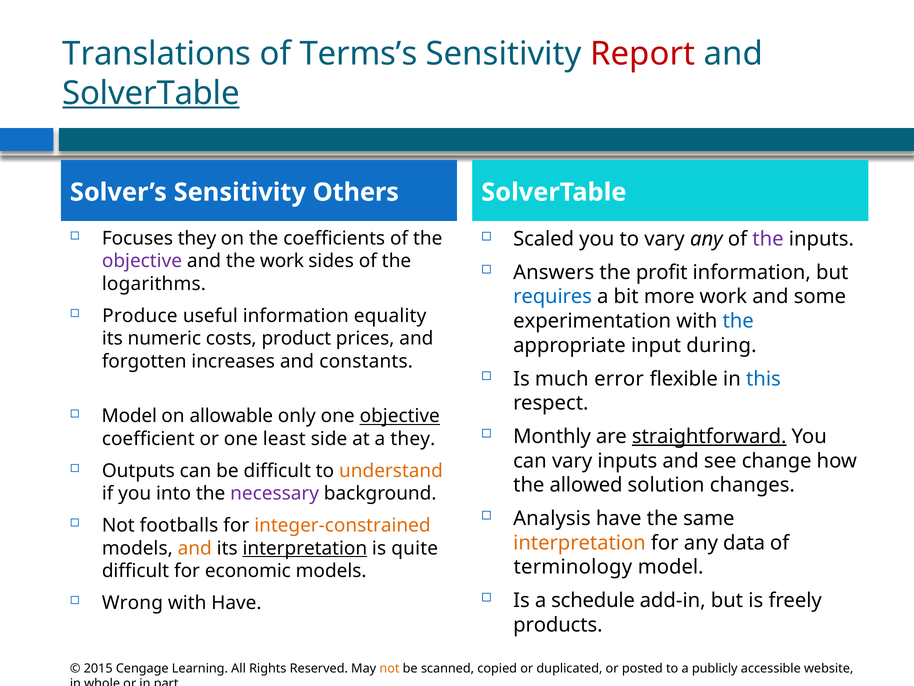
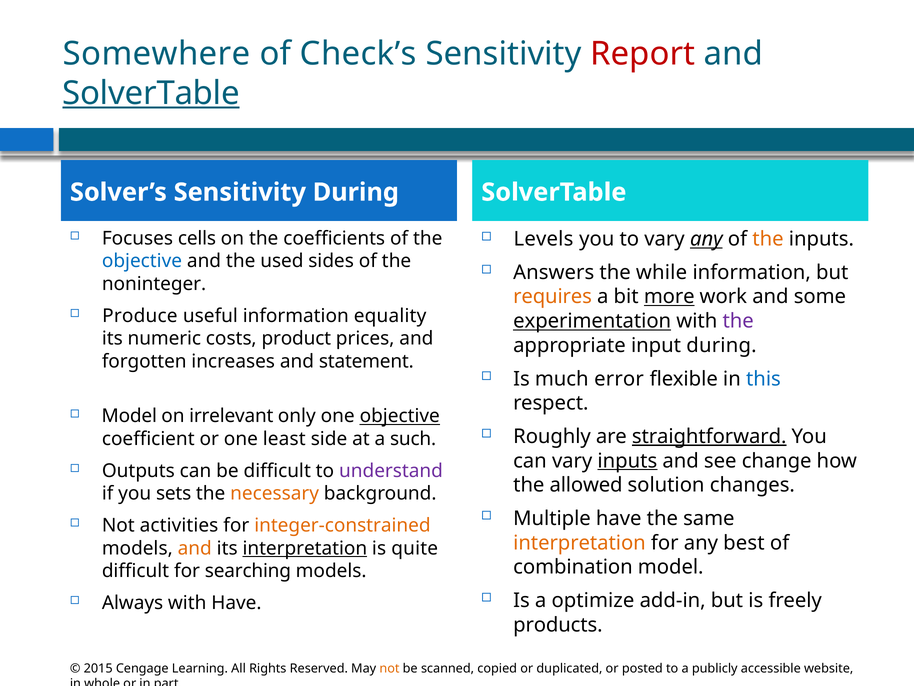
Translations: Translations -> Somewhere
Terms’s: Terms’s -> Check’s
Sensitivity Others: Others -> During
Focuses they: they -> cells
Scaled: Scaled -> Levels
any at (706, 239) underline: none -> present
the at (768, 239) colour: purple -> orange
objective at (142, 261) colour: purple -> blue
the work: work -> used
profit: profit -> while
logarithms: logarithms -> noninteger
requires colour: blue -> orange
more underline: none -> present
experimentation underline: none -> present
the at (738, 321) colour: blue -> purple
constants: constants -> statement
allowable: allowable -> irrelevant
Monthly: Monthly -> Roughly
a they: they -> such
inputs at (627, 461) underline: none -> present
understand colour: orange -> purple
into: into -> sets
necessary colour: purple -> orange
Analysis: Analysis -> Multiple
footballs: footballs -> activities
data: data -> best
terminology: terminology -> combination
economic: economic -> searching
schedule: schedule -> optimize
Wrong: Wrong -> Always
